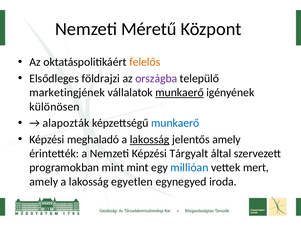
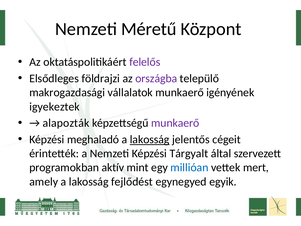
felelős colour: orange -> purple
marketingjének: marketingjének -> makrogazdasági
munkaerő at (180, 92) underline: present -> none
különösen: különösen -> igyekeztek
munkaerő at (175, 123) colour: blue -> purple
jelentős amely: amely -> cégeit
programokban mint: mint -> aktív
egyetlen: egyetlen -> fejlődést
iroda: iroda -> egyik
